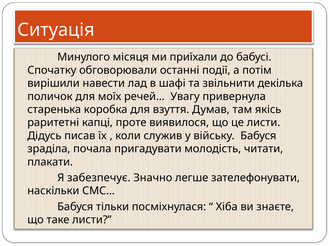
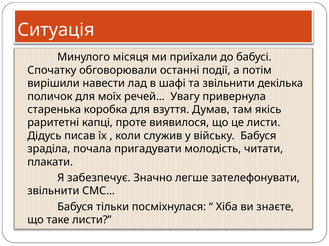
наскільки at (53, 191): наскільки -> звільнити
